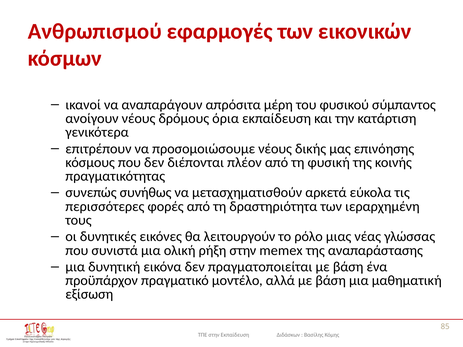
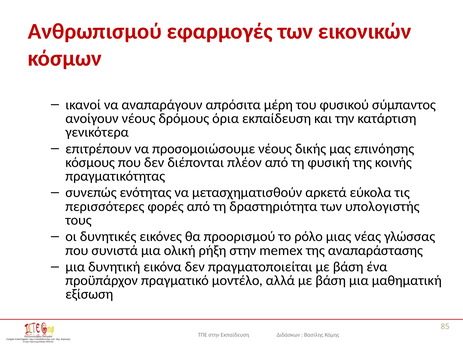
συνήθως: συνήθως -> ενότητας
ιεραρχημένη: ιεραρχημένη -> υπολογιστής
λειτουργούν: λειτουργούν -> προορισμού
